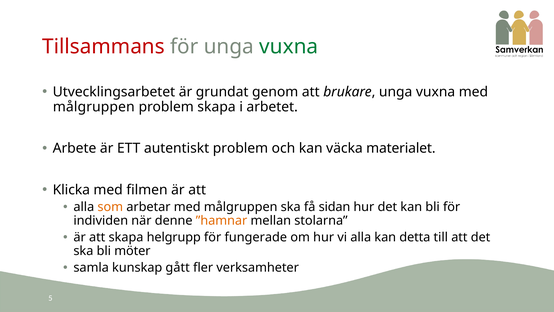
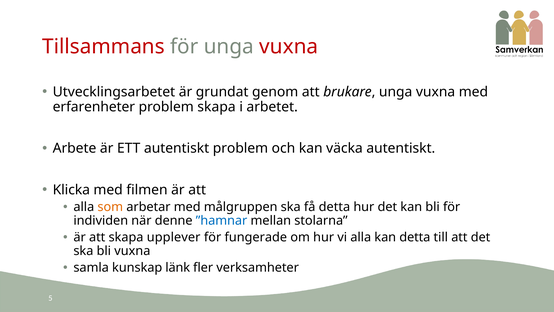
vuxna at (289, 47) colour: green -> red
målgruppen at (94, 107): målgruppen -> erfarenheter
väcka materialet: materialet -> autentiskt
få sidan: sidan -> detta
”hamnar colour: orange -> blue
helgrupp: helgrupp -> upplever
bli möter: möter -> vuxna
gått: gått -> länk
